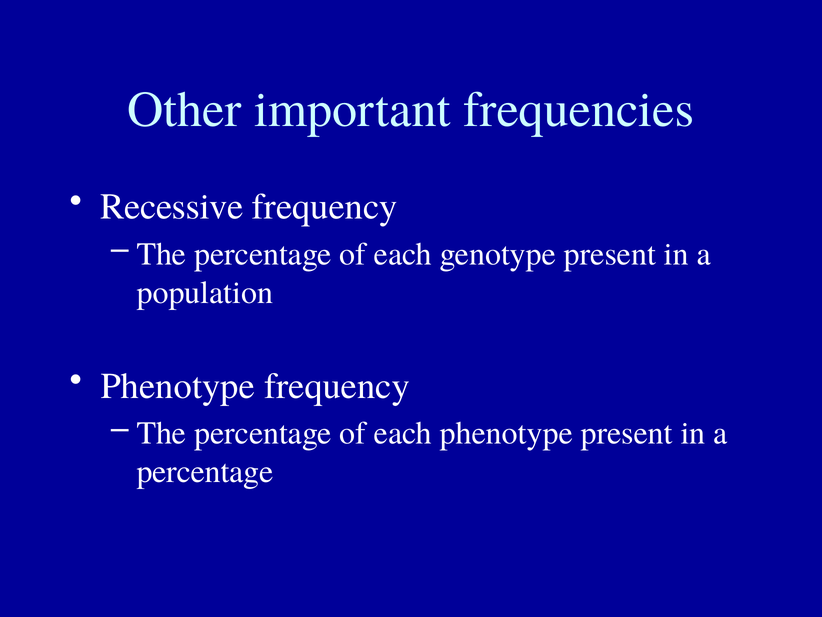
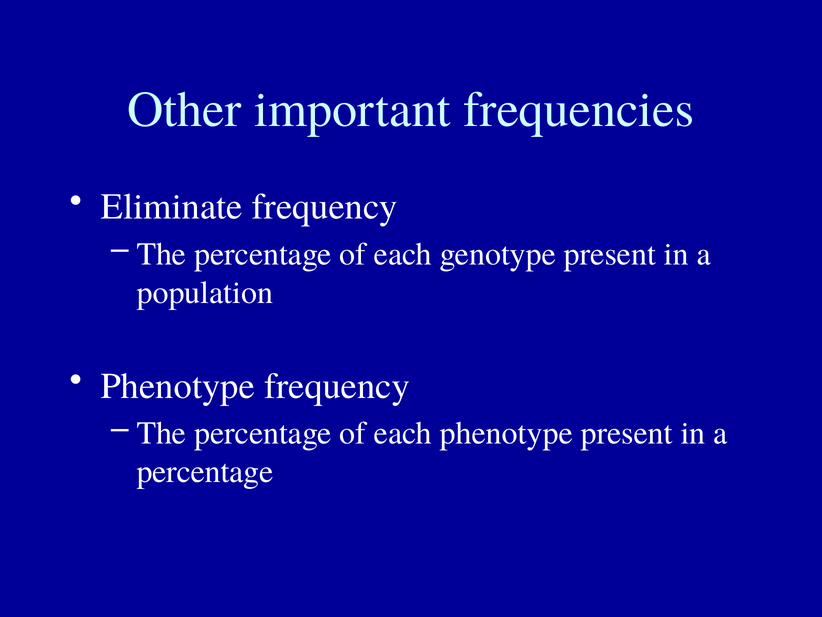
Recessive: Recessive -> Eliminate
